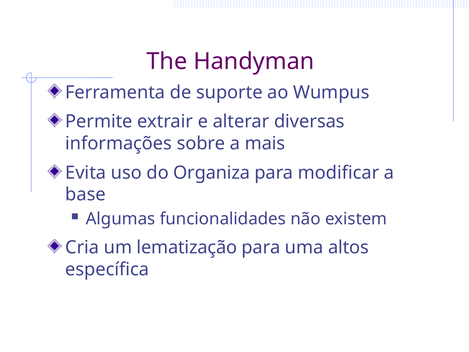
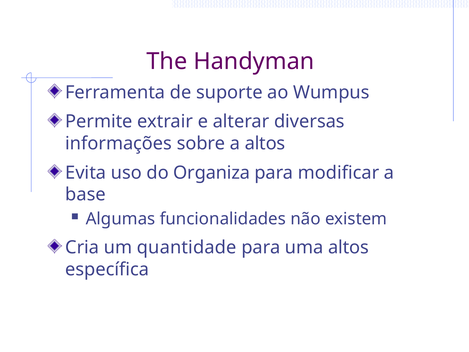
a mais: mais -> altos
lematização: lematização -> quantidade
